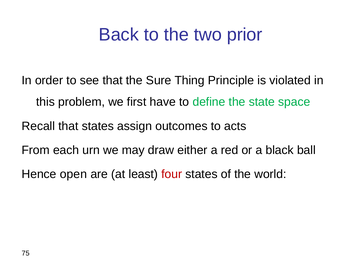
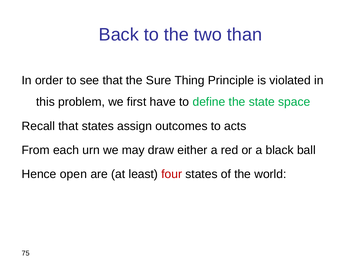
prior: prior -> than
